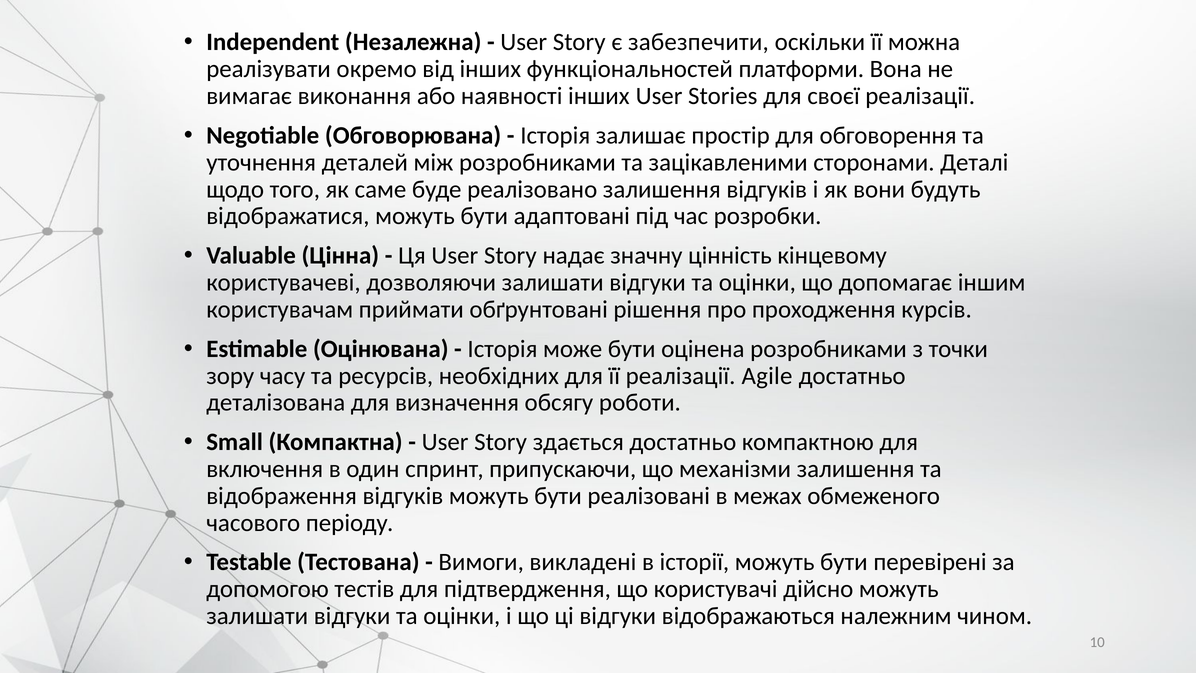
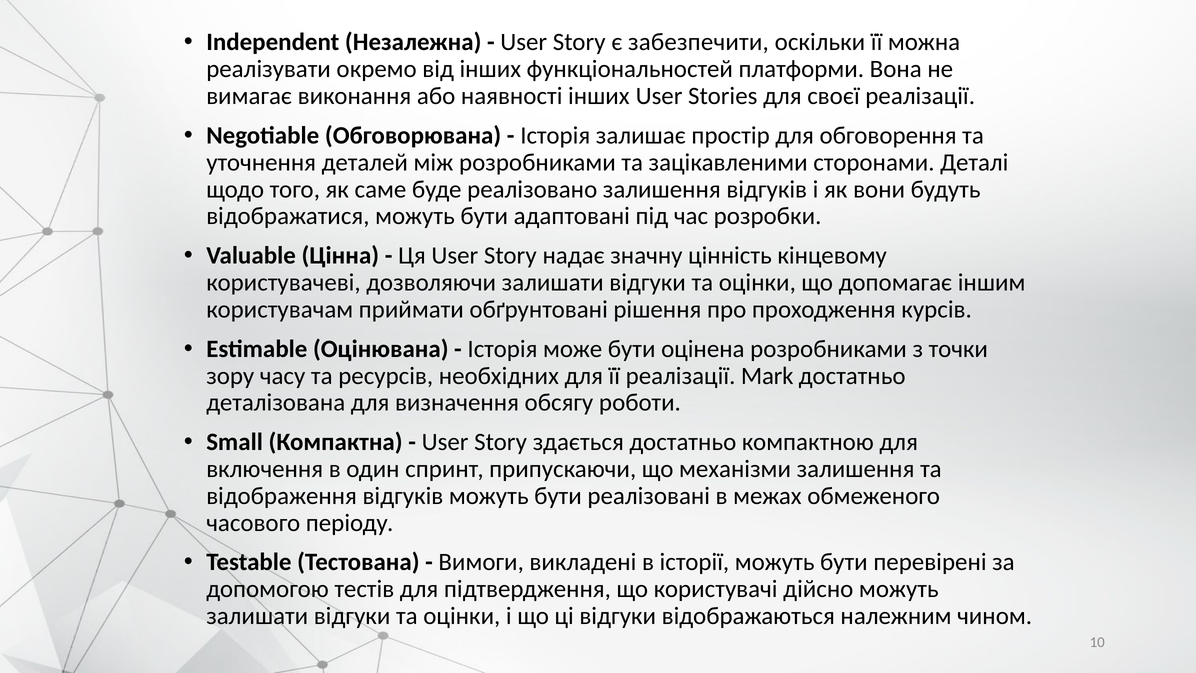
Agile: Agile -> Mark
